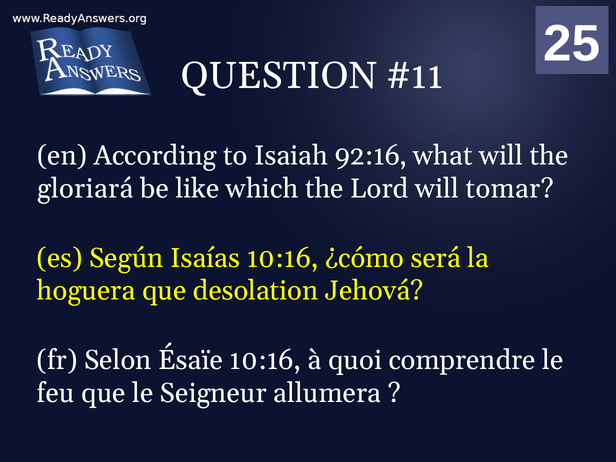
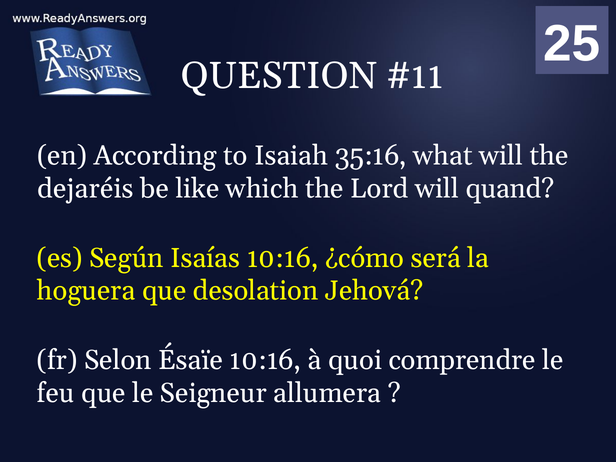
92:16: 92:16 -> 35:16
gloriará: gloriará -> dejaréis
tomar: tomar -> quand
